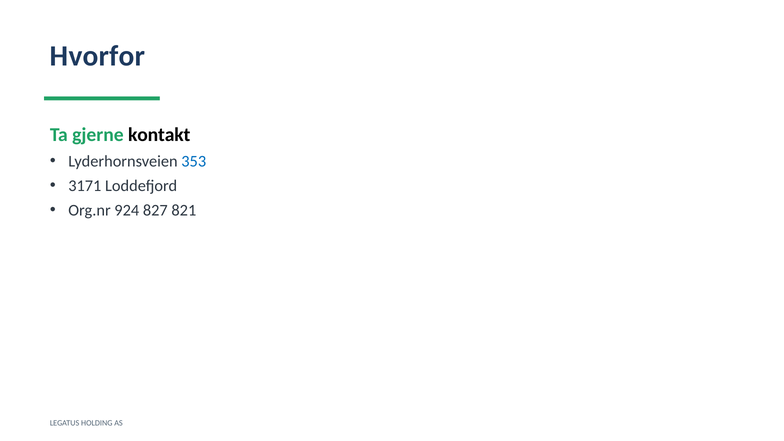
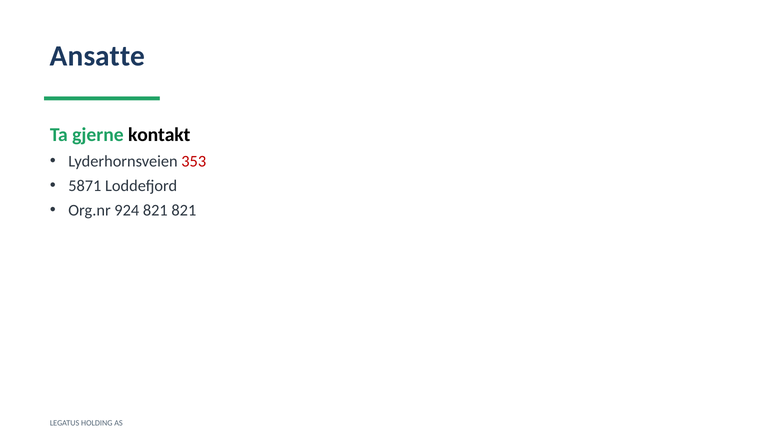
Hvorfor: Hvorfor -> Ansatte
353 colour: blue -> red
3171: 3171 -> 5871
924 827: 827 -> 821
